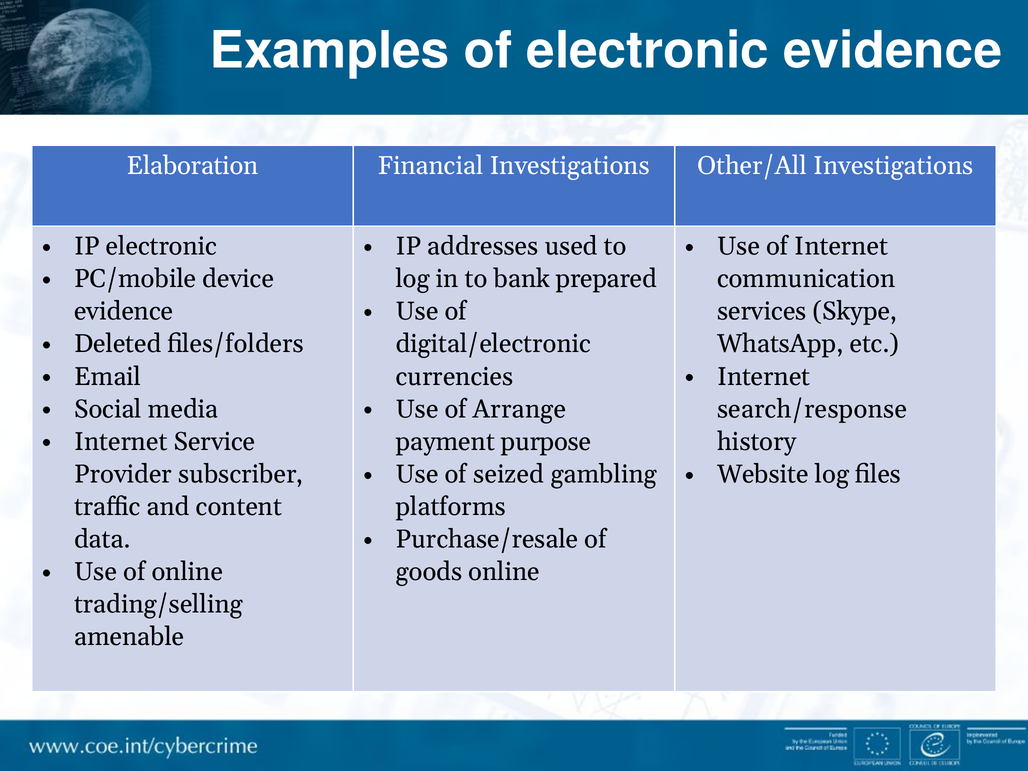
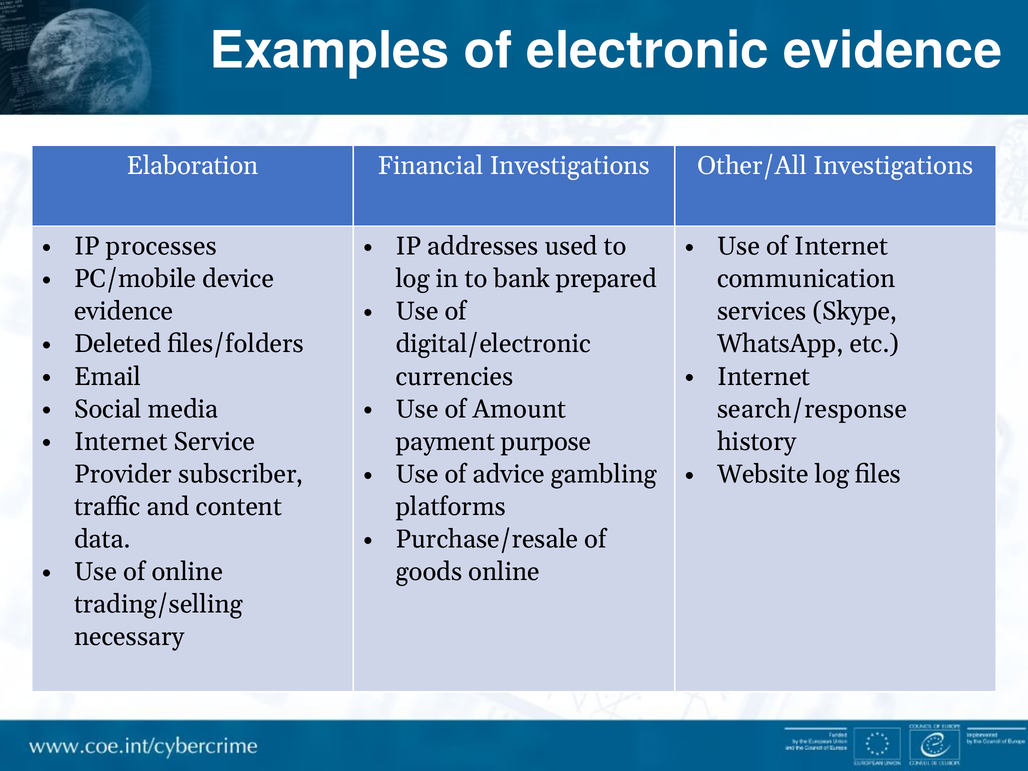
IP electronic: electronic -> processes
Arrange: Arrange -> Amount
seized: seized -> advice
amenable: amenable -> necessary
